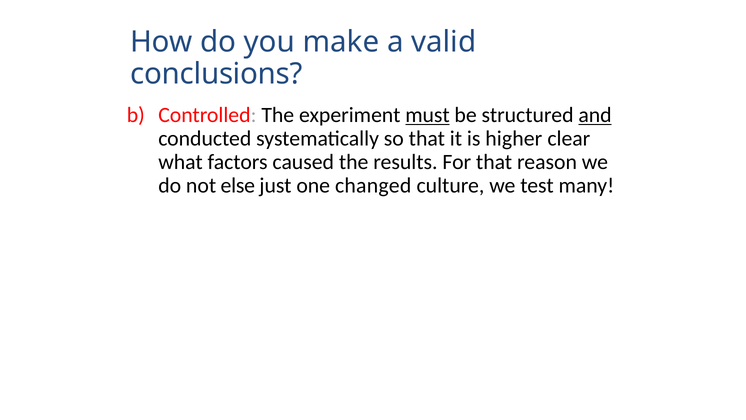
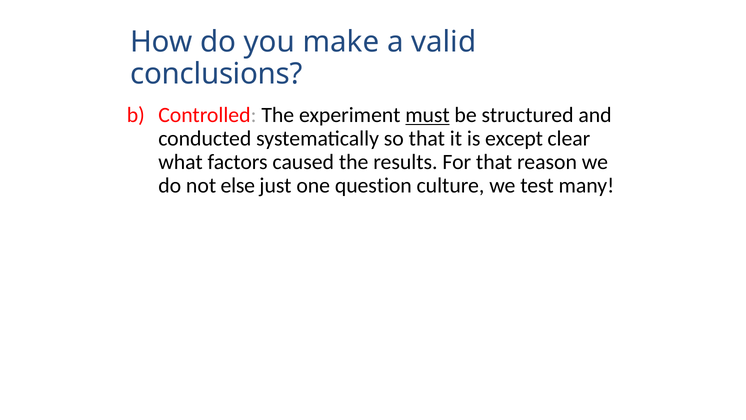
and underline: present -> none
higher: higher -> except
changed: changed -> question
